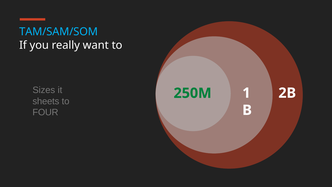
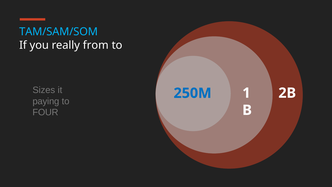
want: want -> from
250M colour: green -> blue
sheets: sheets -> paying
